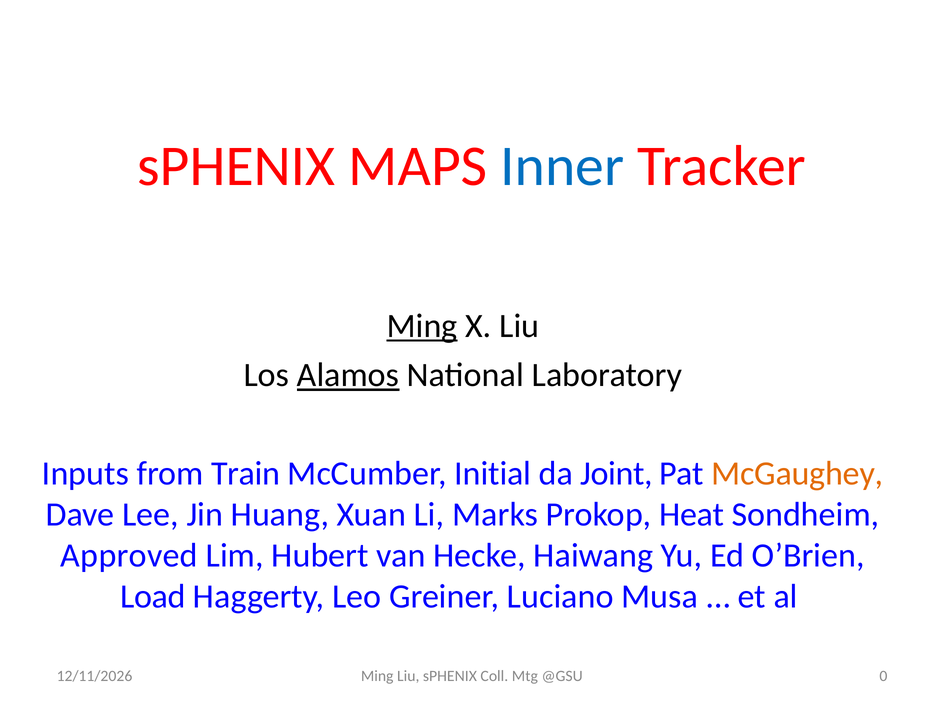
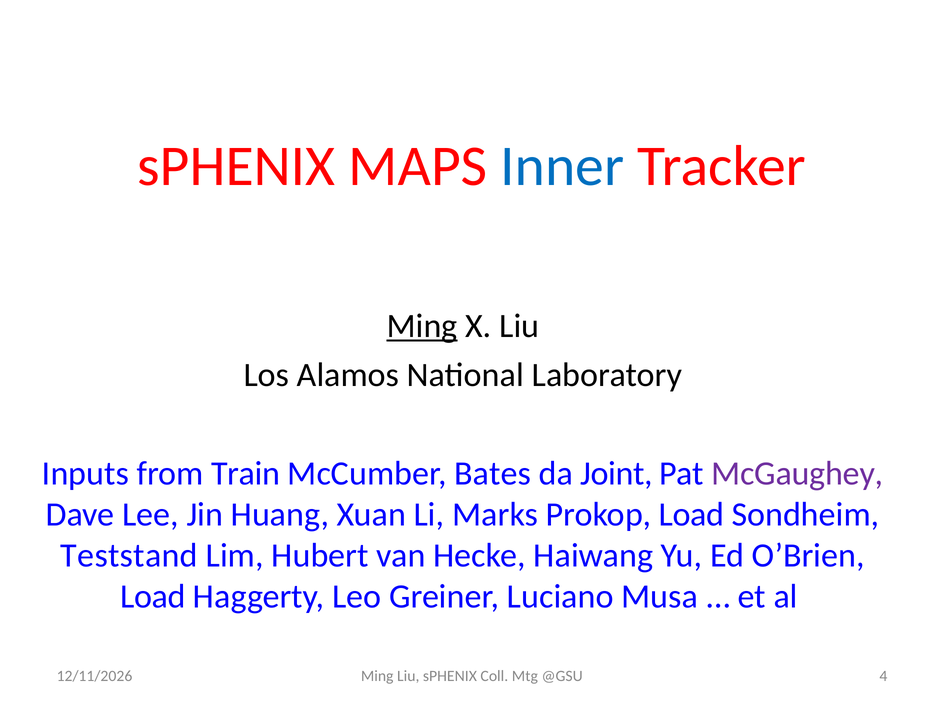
Alamos underline: present -> none
Initial: Initial -> Bates
McGaughey colour: orange -> purple
Prokop Heat: Heat -> Load
Approved: Approved -> Teststand
0: 0 -> 4
